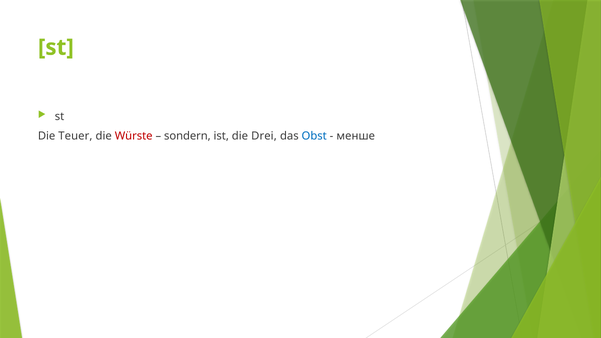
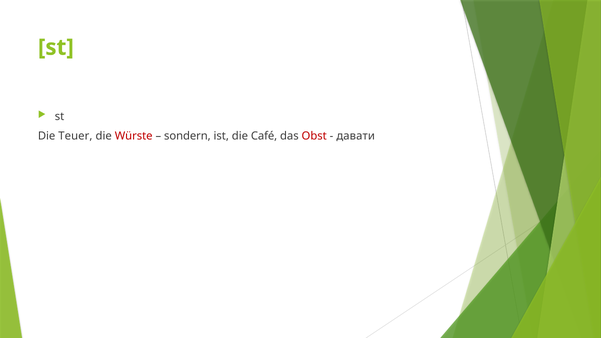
Drei: Drei -> Café
Obst colour: blue -> red
менше: менше -> давати
